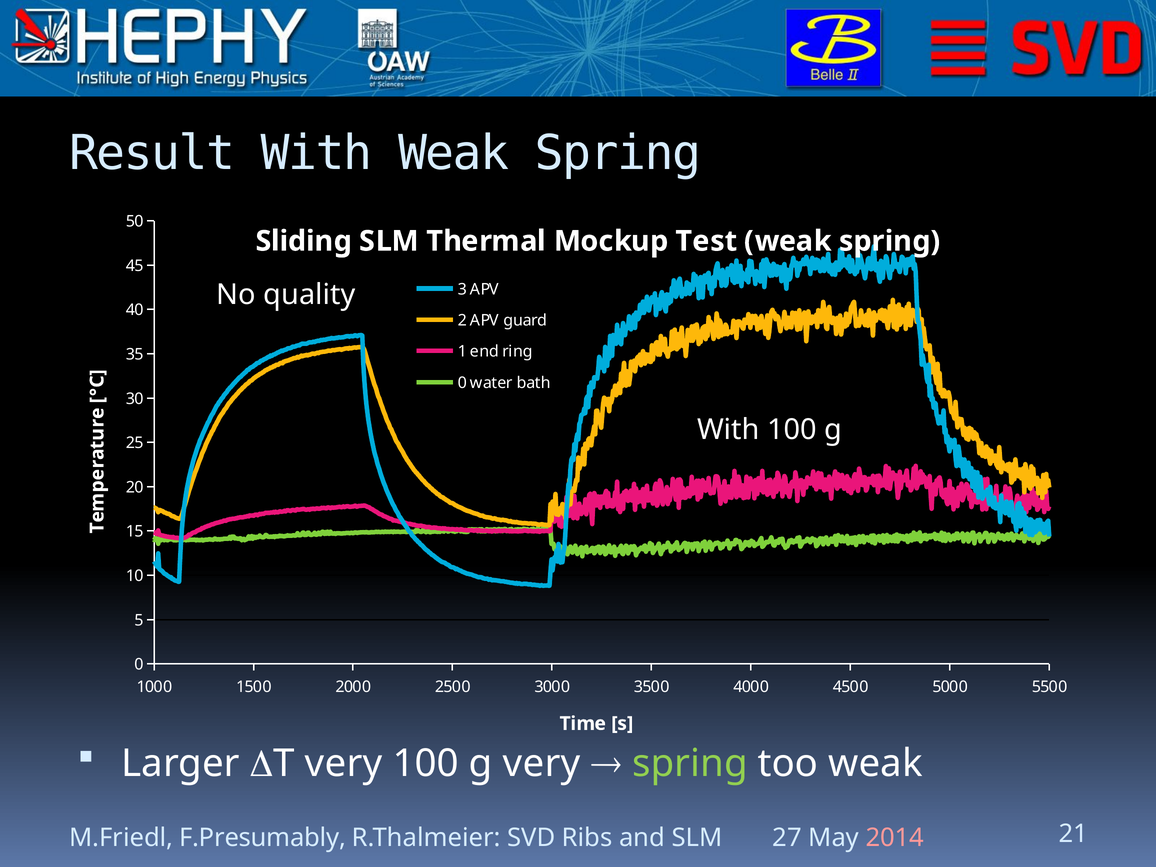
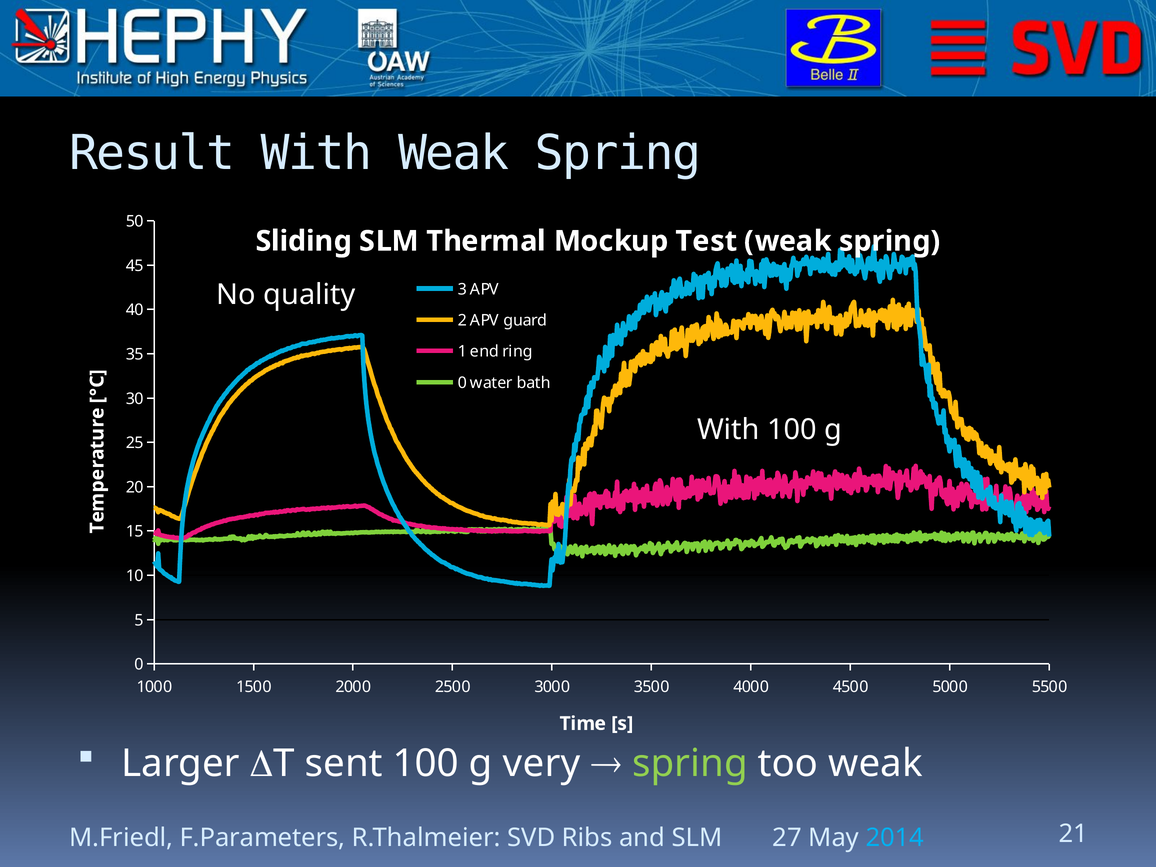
T very: very -> sent
F.Presumably: F.Presumably -> F.Parameters
2014 colour: pink -> light blue
